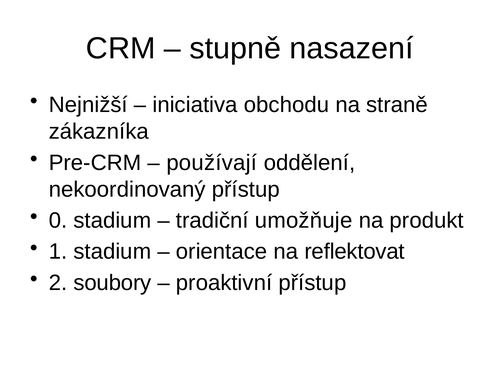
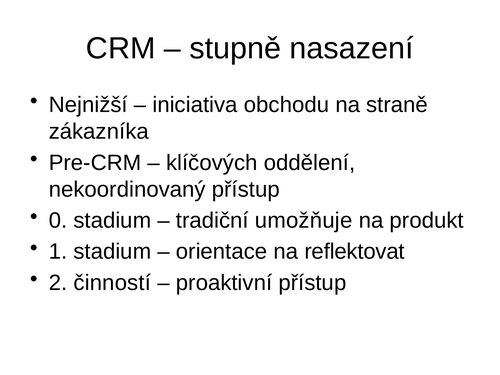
používají: používají -> klíčových
soubory: soubory -> činností
